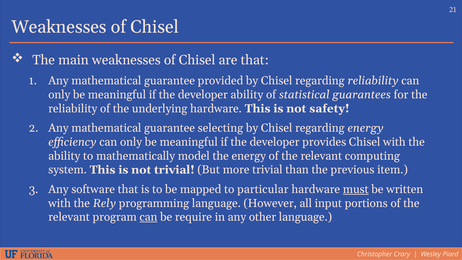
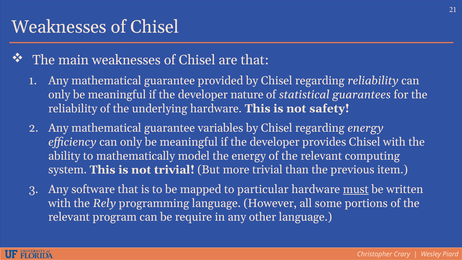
developer ability: ability -> nature
selecting: selecting -> variables
input: input -> some
can at (148, 217) underline: present -> none
